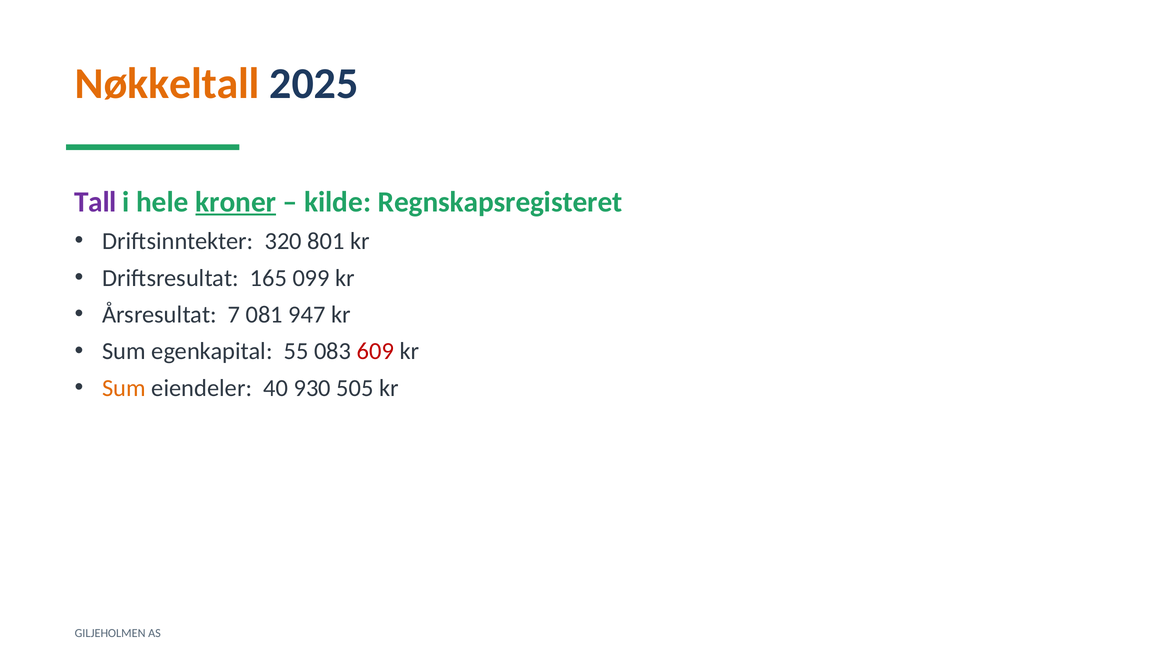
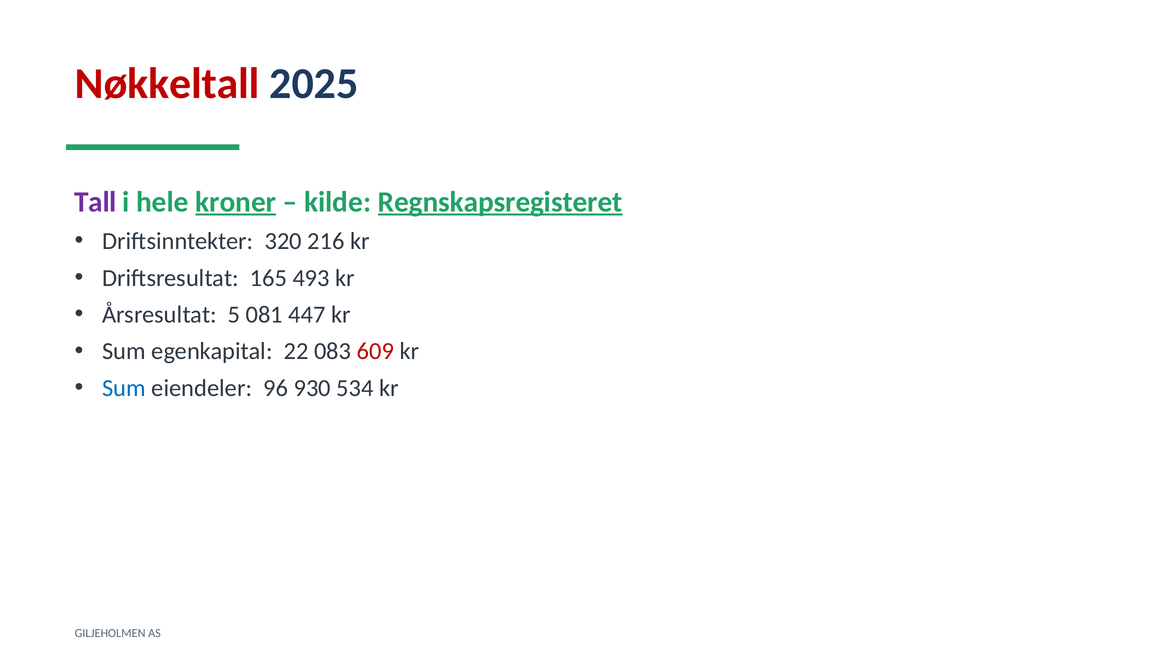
Nøkkeltall colour: orange -> red
Regnskapsregisteret underline: none -> present
801: 801 -> 216
099: 099 -> 493
7: 7 -> 5
947: 947 -> 447
55: 55 -> 22
Sum at (124, 388) colour: orange -> blue
40: 40 -> 96
505: 505 -> 534
